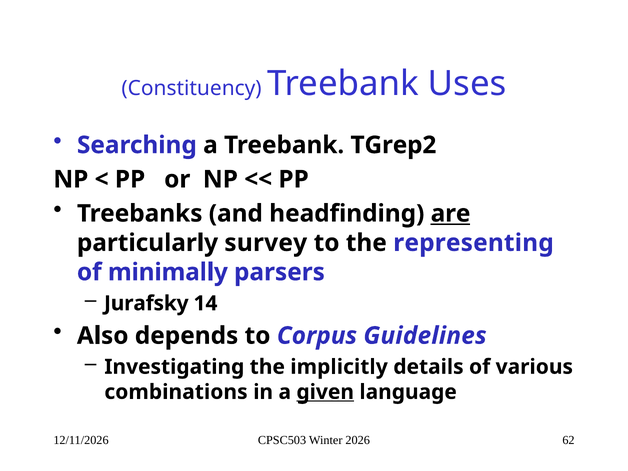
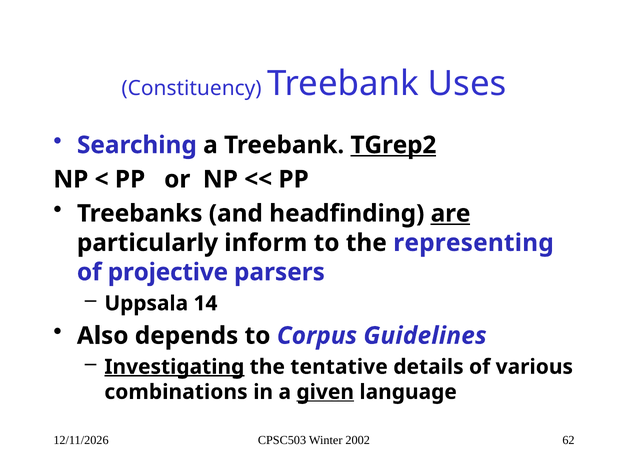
TGrep2 underline: none -> present
survey: survey -> inform
minimally: minimally -> projective
Jurafsky: Jurafsky -> Uppsala
Investigating underline: none -> present
implicitly: implicitly -> tentative
2026: 2026 -> 2002
